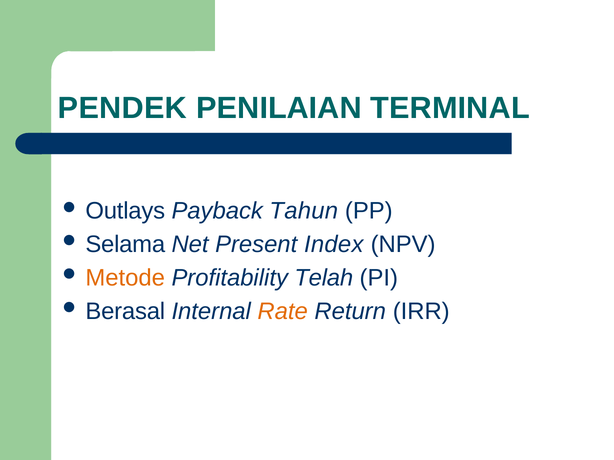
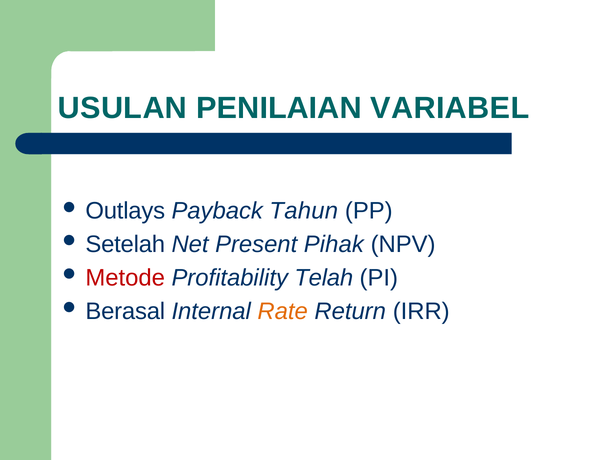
PENDEK: PENDEK -> USULAN
TERMINAL: TERMINAL -> VARIABEL
Selama: Selama -> Setelah
Index: Index -> Pihak
Metode colour: orange -> red
